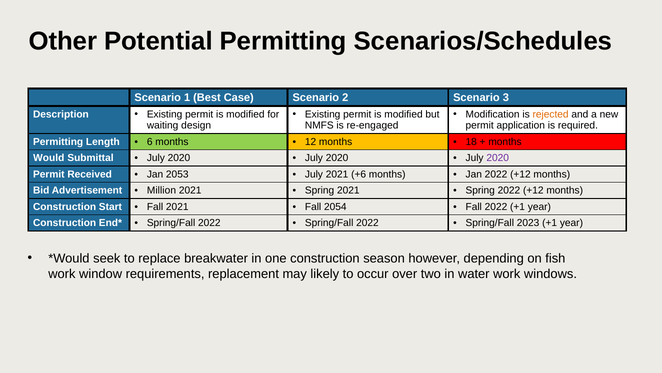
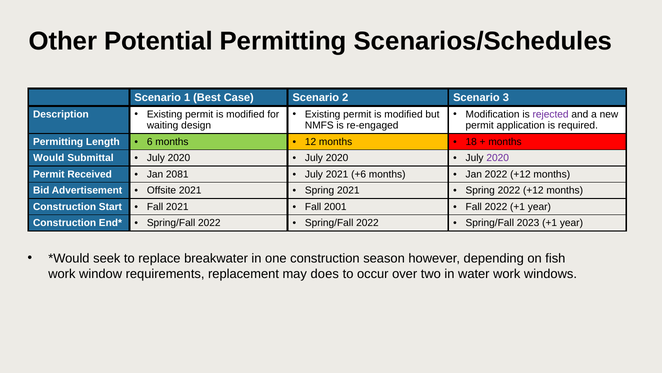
rejected colour: orange -> purple
2053: 2053 -> 2081
Million: Million -> Offsite
2054: 2054 -> 2001
likely: likely -> does
